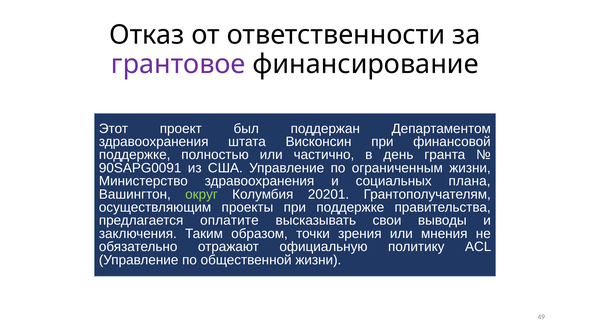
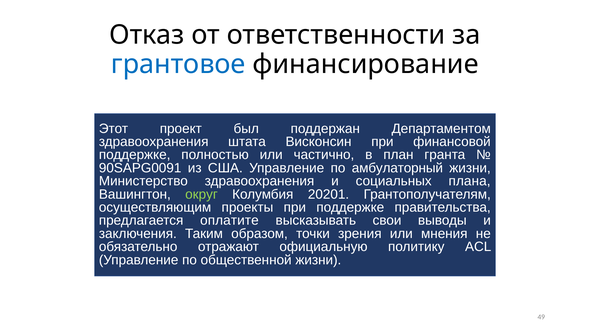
грантовое colour: purple -> blue
день: день -> план
ограниченным: ограниченным -> амбулаторный
